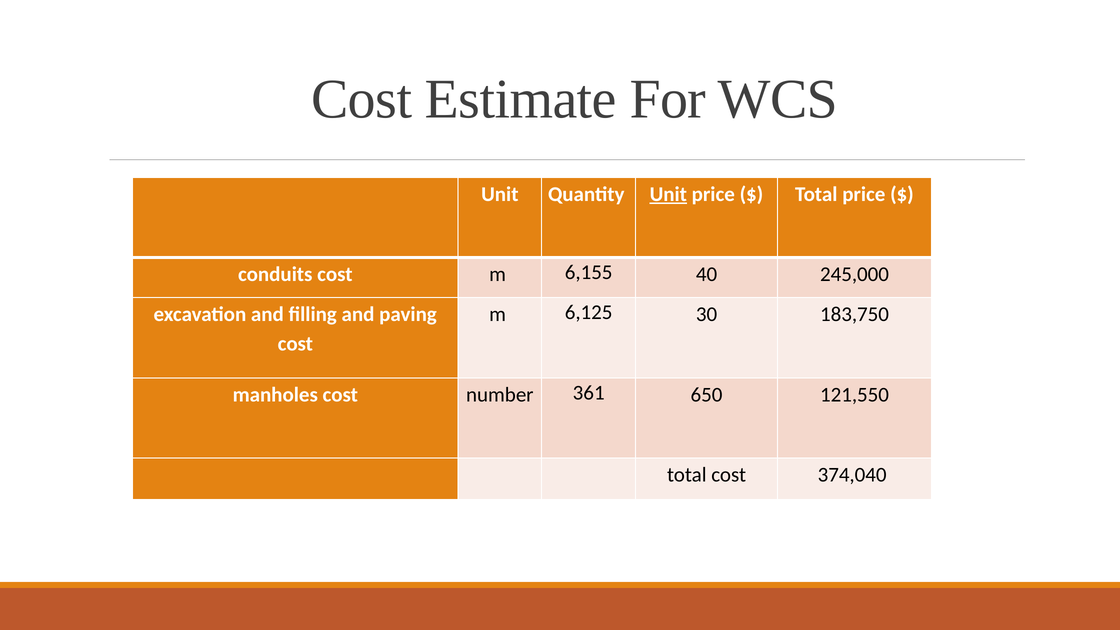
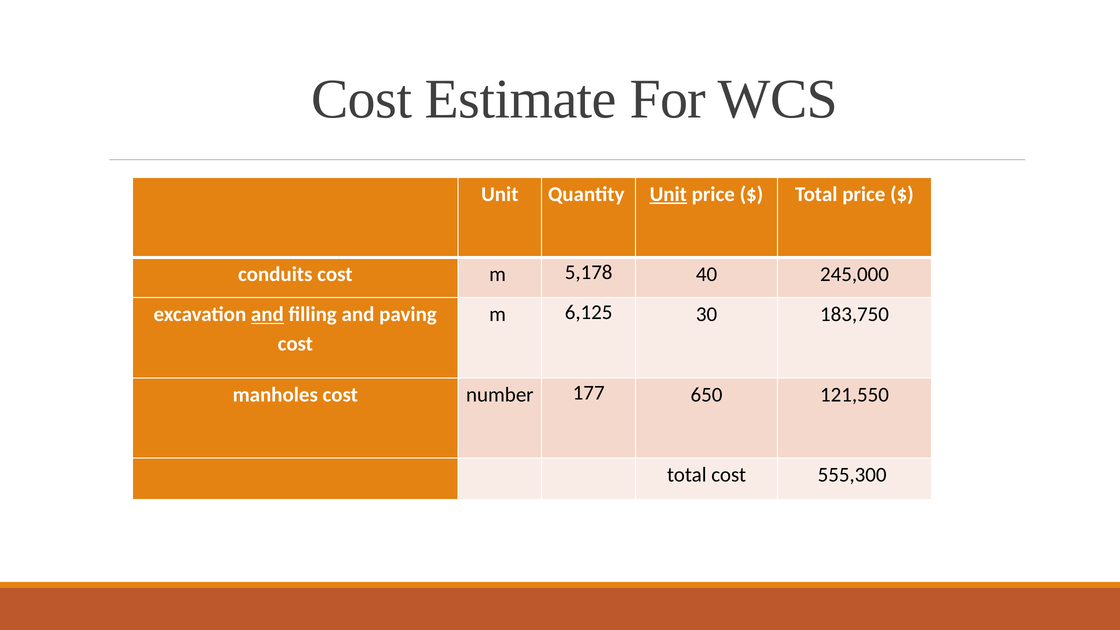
6,155: 6,155 -> 5,178
and at (267, 315) underline: none -> present
361: 361 -> 177
374,040: 374,040 -> 555,300
